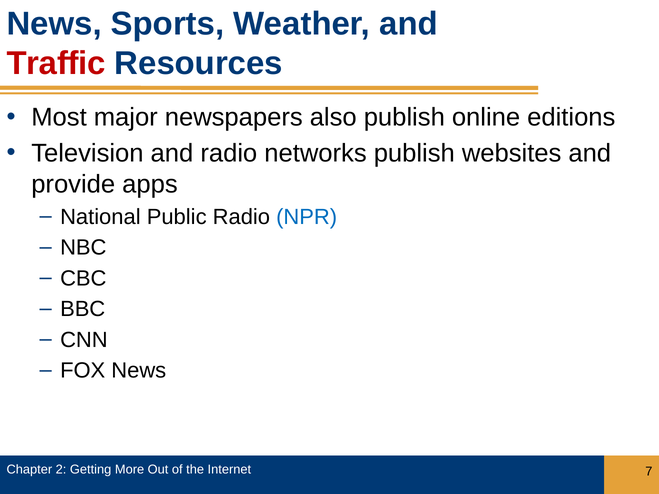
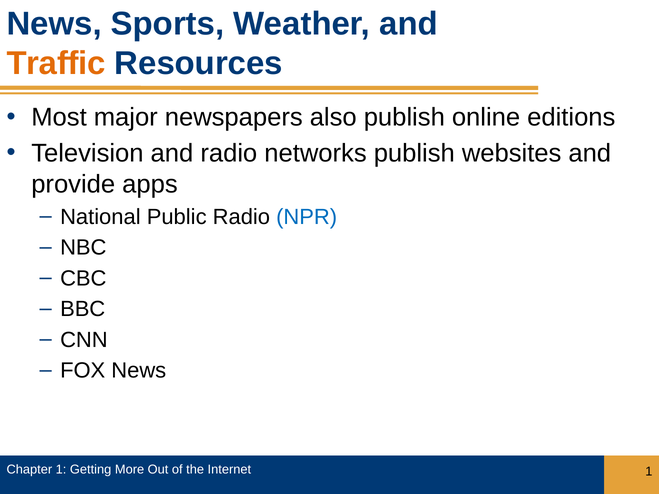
Traffic colour: red -> orange
Chapter 2: 2 -> 1
Internet 7: 7 -> 1
